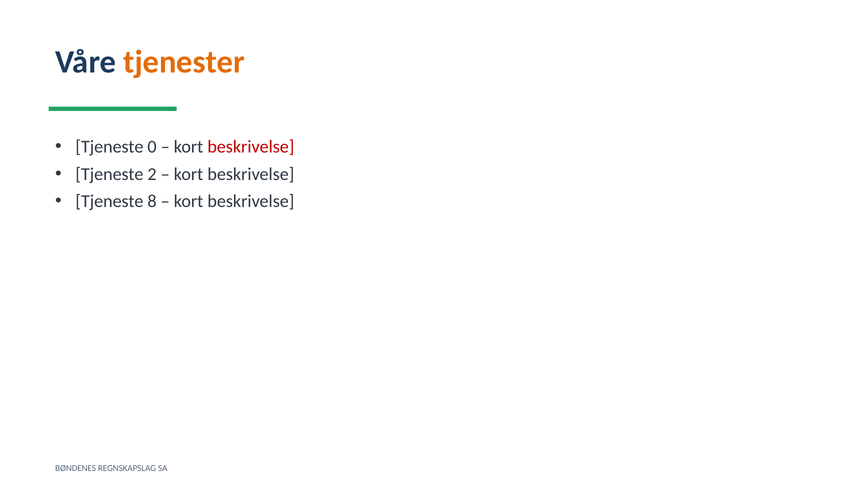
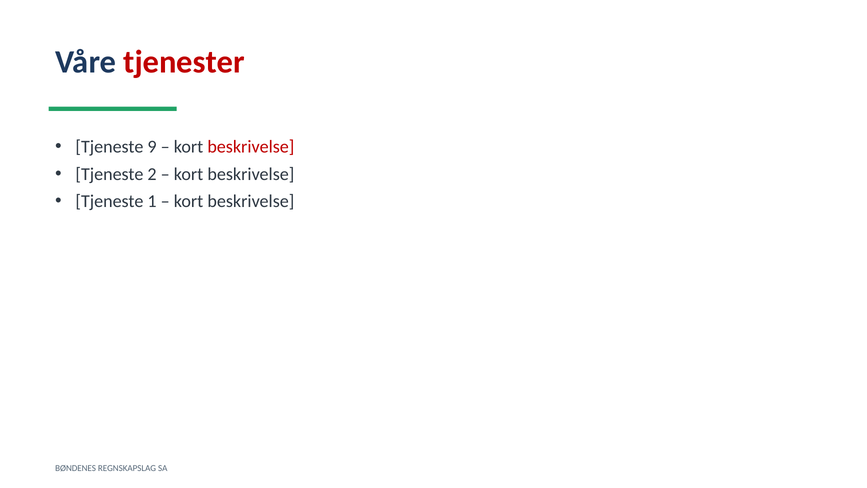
tjenester colour: orange -> red
0: 0 -> 9
8: 8 -> 1
